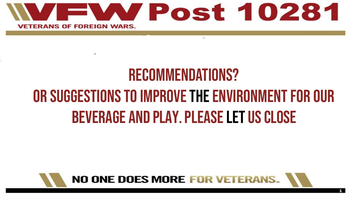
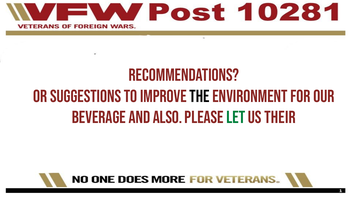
PLAY: PLAY -> ALSO
LET colour: black -> green
CLOSE: CLOSE -> THEIR
